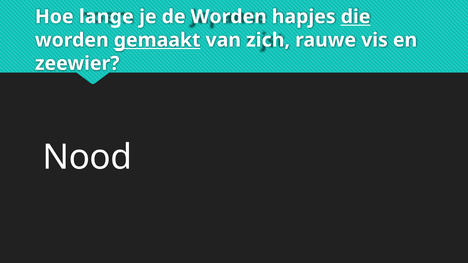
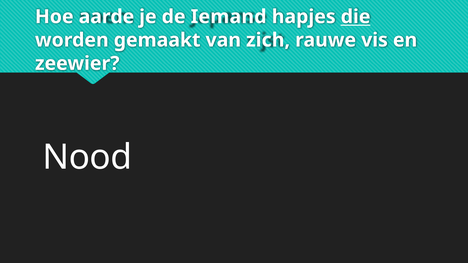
lange: lange -> aarde
de Worden: Worden -> Iemand
gemaakt underline: present -> none
